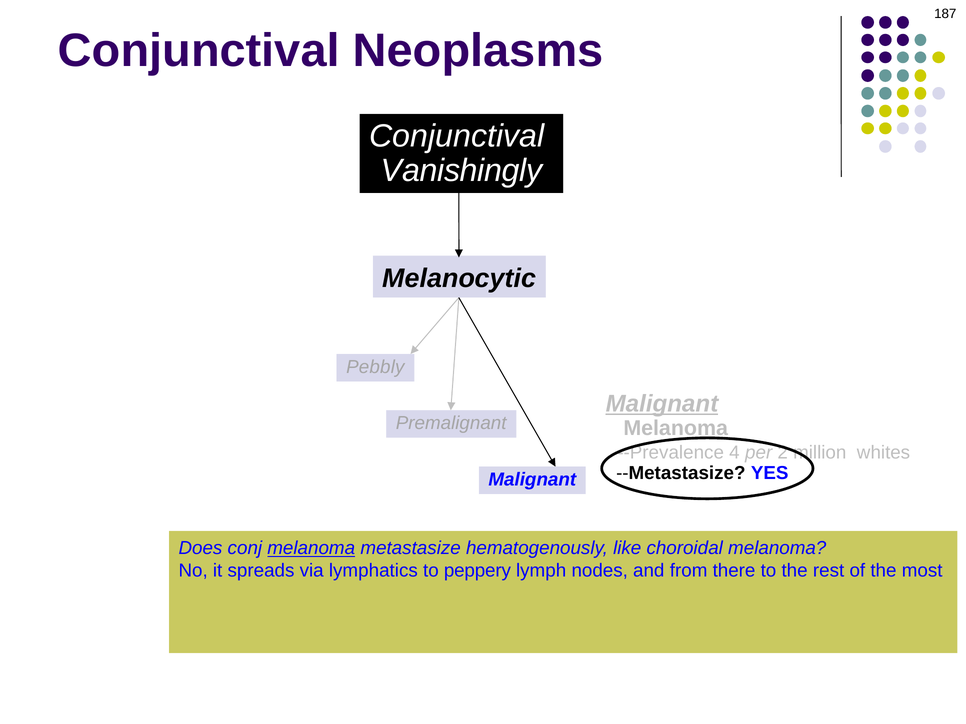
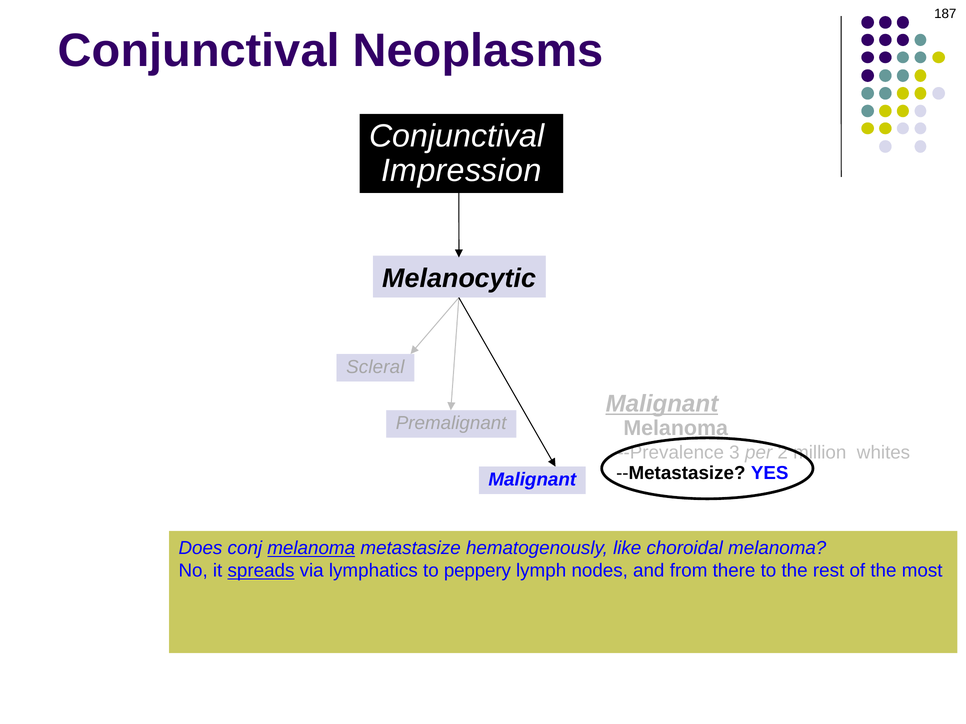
Vanishingly: Vanishingly -> Impression
Pebbly: Pebbly -> Scleral
4: 4 -> 3
spreads underline: none -> present
